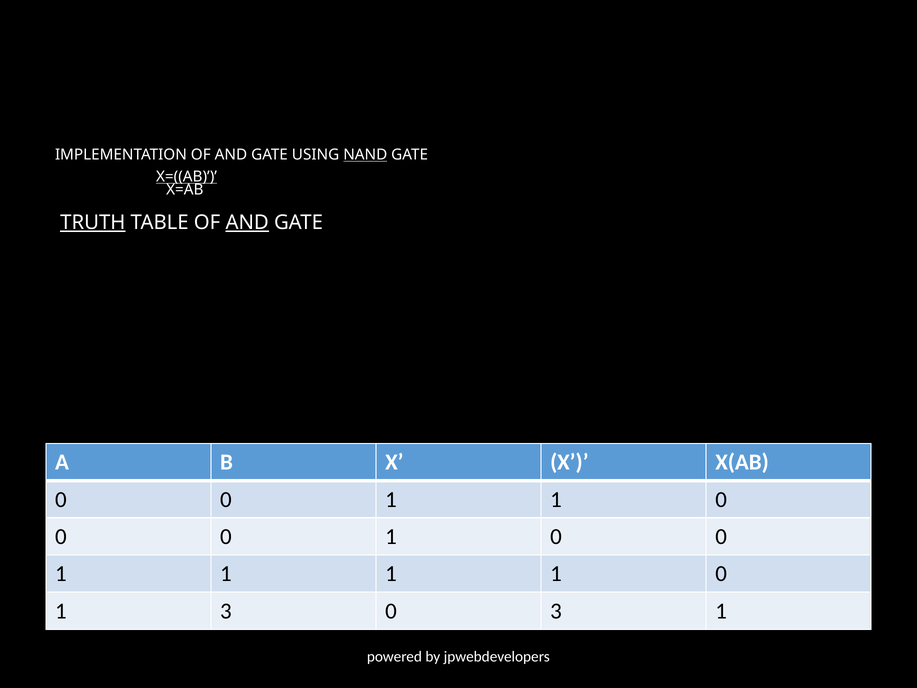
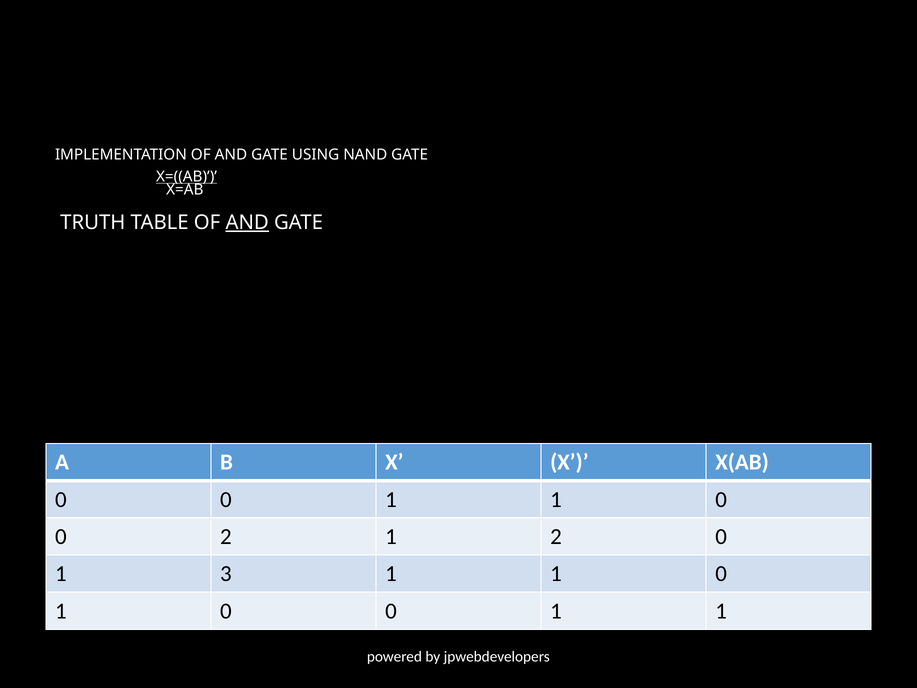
NAND underline: present -> none
TRUTH underline: present -> none
0 at (226, 536): 0 -> 2
0 at (556, 536): 0 -> 2
1 at (226, 574): 1 -> 3
3 at (226, 611): 3 -> 0
3 at (556, 611): 3 -> 1
